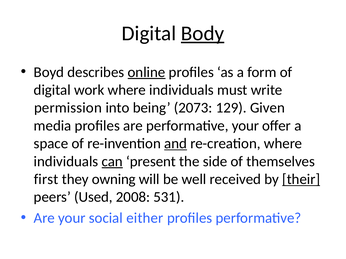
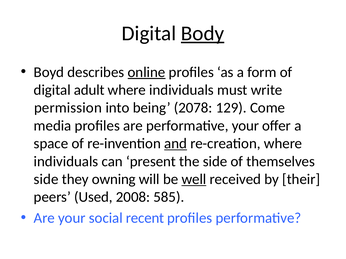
work: work -> adult
2073: 2073 -> 2078
Given: Given -> Come
can underline: present -> none
first at (46, 180): first -> side
well underline: none -> present
their underline: present -> none
531: 531 -> 585
either: either -> recent
